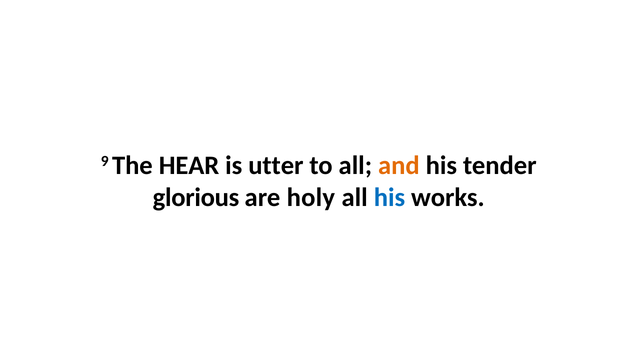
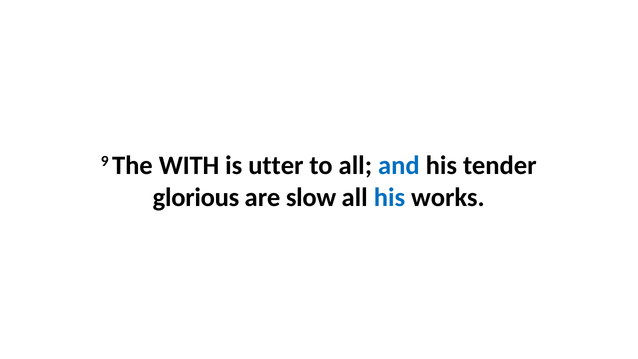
HEAR: HEAR -> WITH
and colour: orange -> blue
holy: holy -> slow
